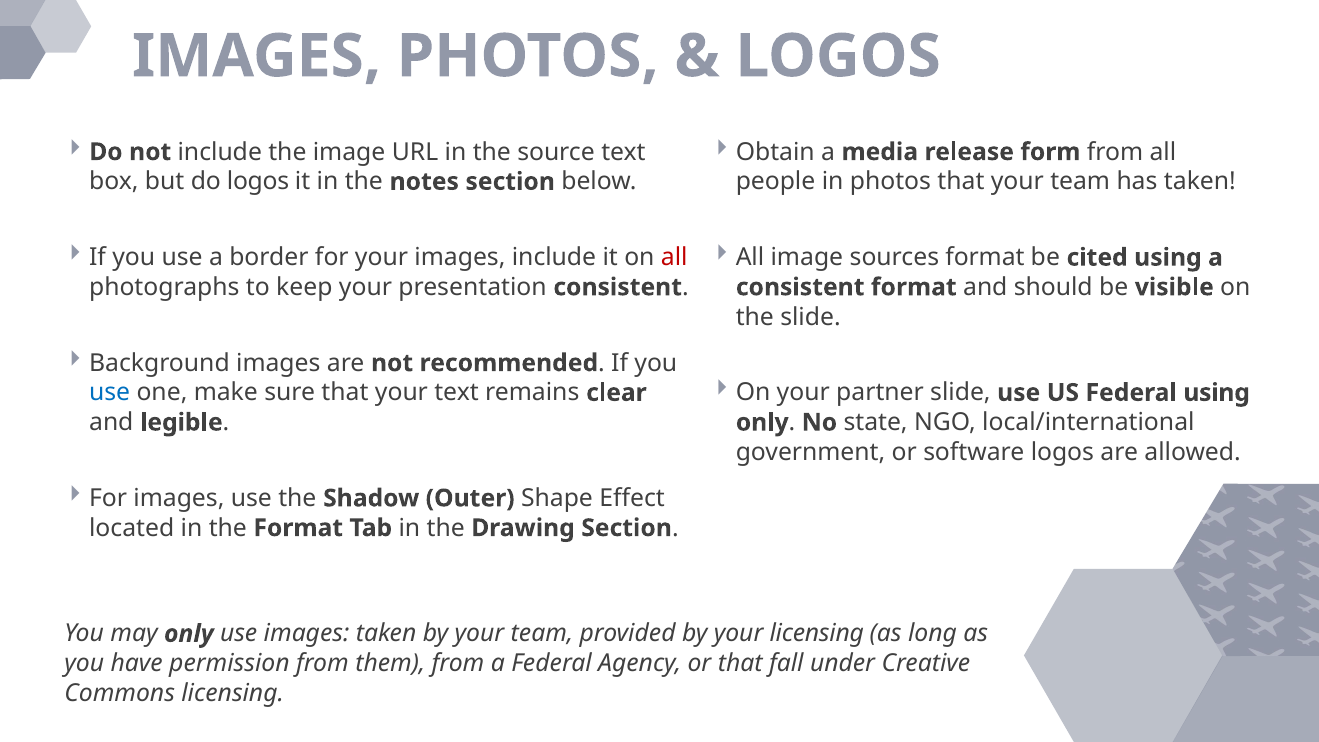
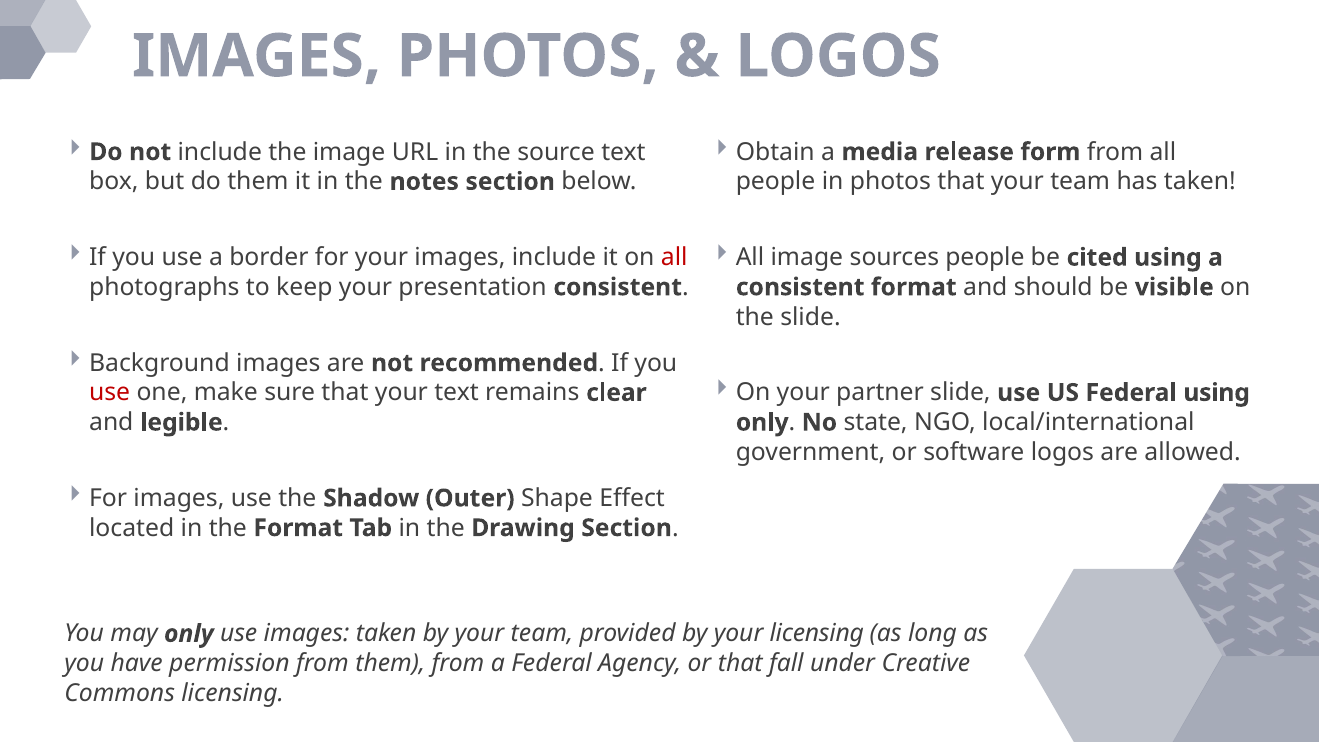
do logos: logos -> them
sources format: format -> people
use at (110, 393) colour: blue -> red
